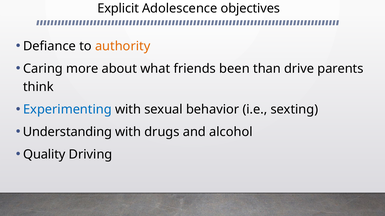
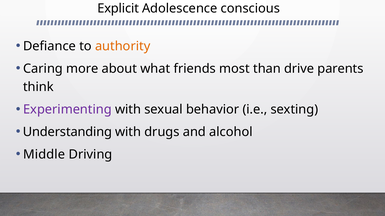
objectives: objectives -> conscious
been: been -> most
Experimenting colour: blue -> purple
Quality: Quality -> Middle
